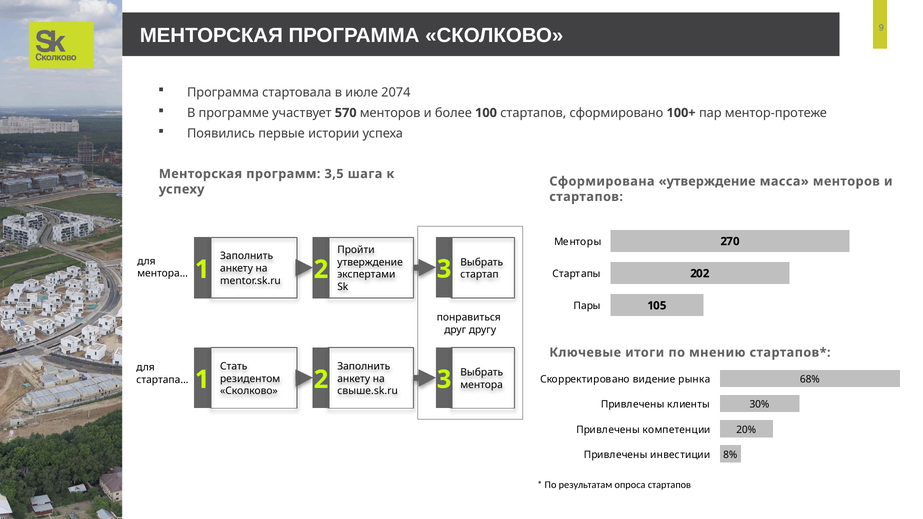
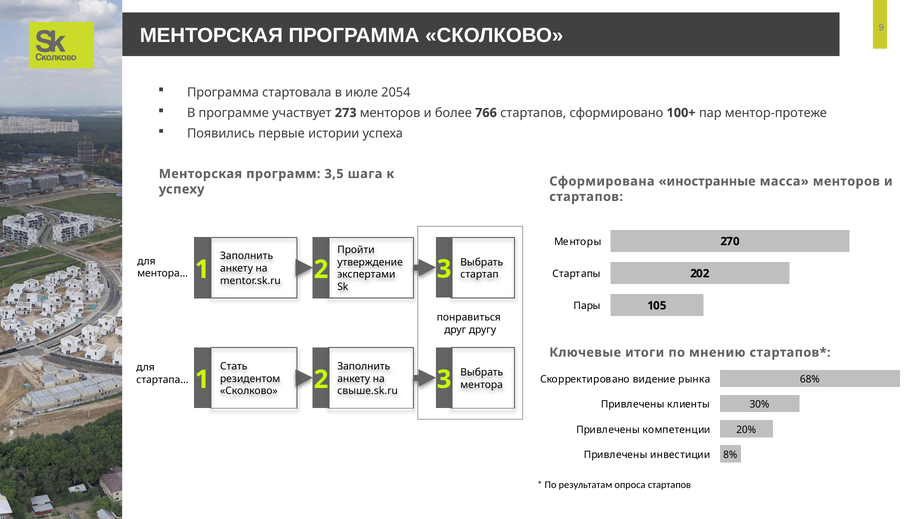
2074: 2074 -> 2054
570: 570 -> 273
100: 100 -> 766
Cформирована утверждение: утверждение -> иностранные
